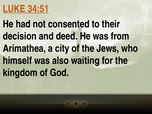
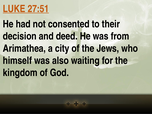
34:51: 34:51 -> 27:51
